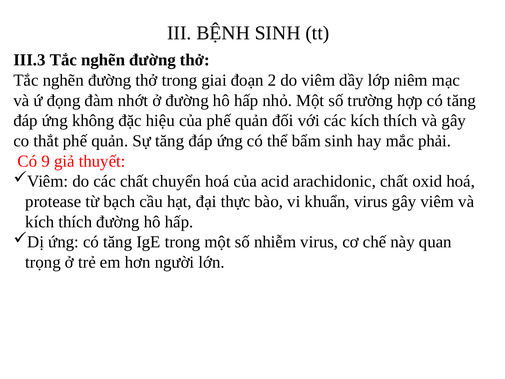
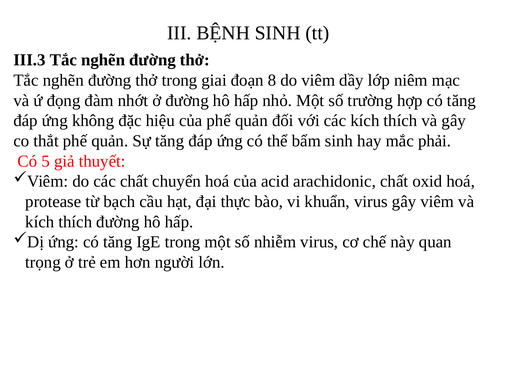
2: 2 -> 8
9: 9 -> 5
